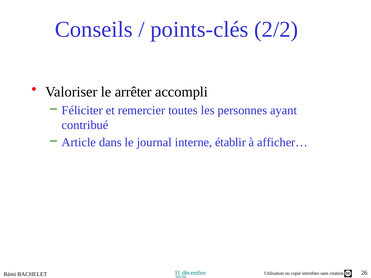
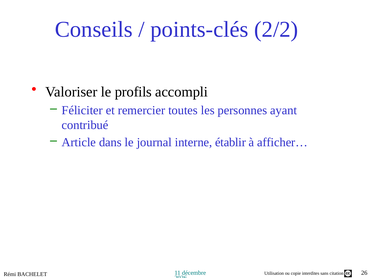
arrêter: arrêter -> profils
